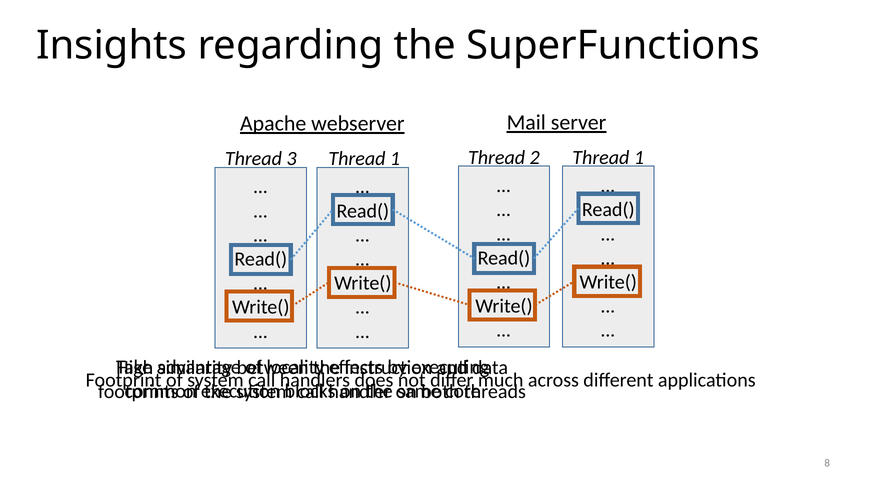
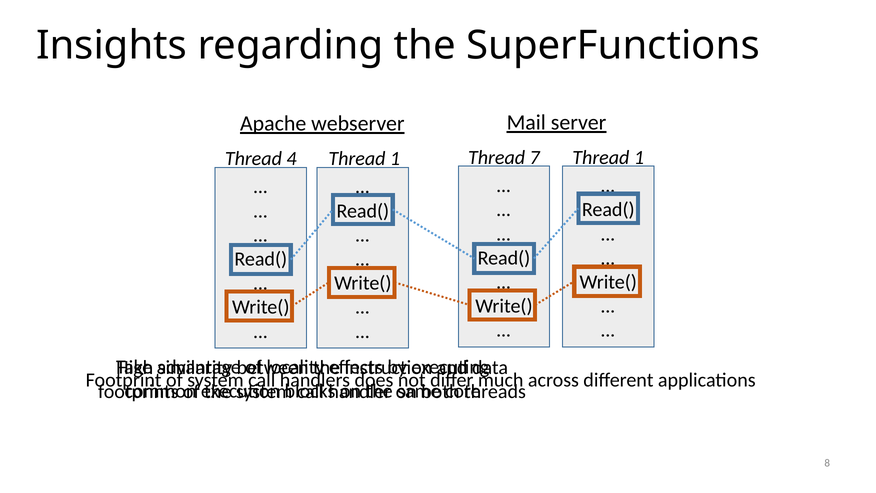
2: 2 -> 7
3: 3 -> 4
